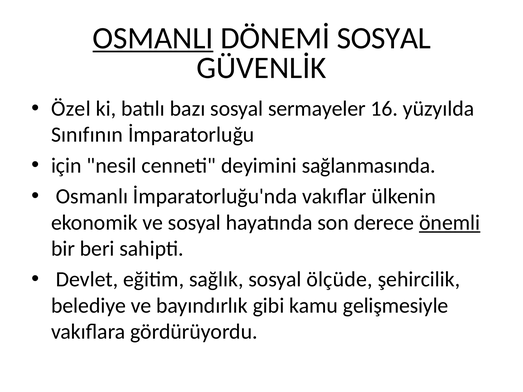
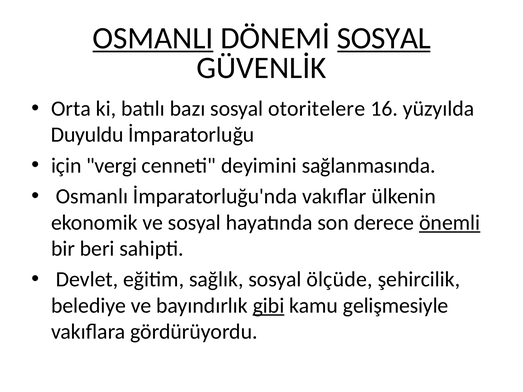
SOSYAL at (384, 38) underline: none -> present
Özel: Özel -> Orta
sermayeler: sermayeler -> otoritelere
Sınıfının: Sınıfının -> Duyuldu
nesil: nesil -> vergi
gibi underline: none -> present
